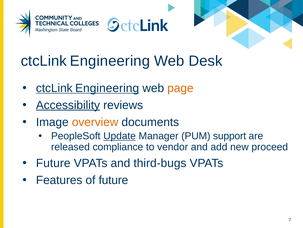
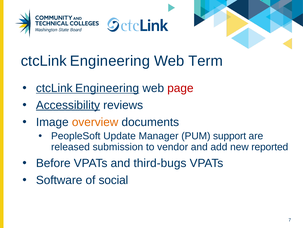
Desk: Desk -> Term
page colour: orange -> red
Update underline: present -> none
compliance: compliance -> submission
proceed: proceed -> reported
Future at (53, 163): Future -> Before
Features: Features -> Software
of future: future -> social
